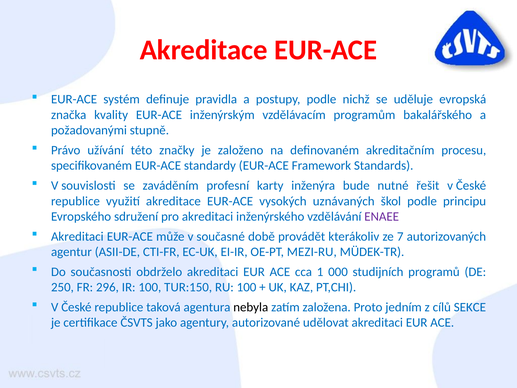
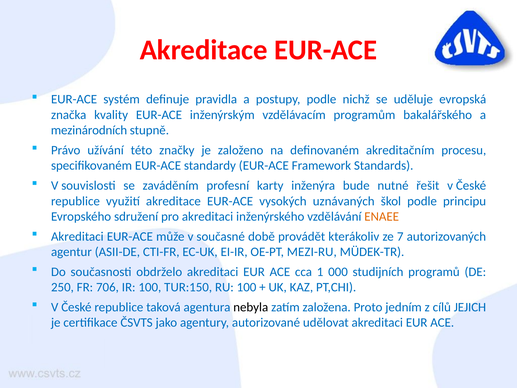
požadovanými: požadovanými -> mezinárodních
ENAEE colour: purple -> orange
296: 296 -> 706
SEKCE: SEKCE -> JEJICH
